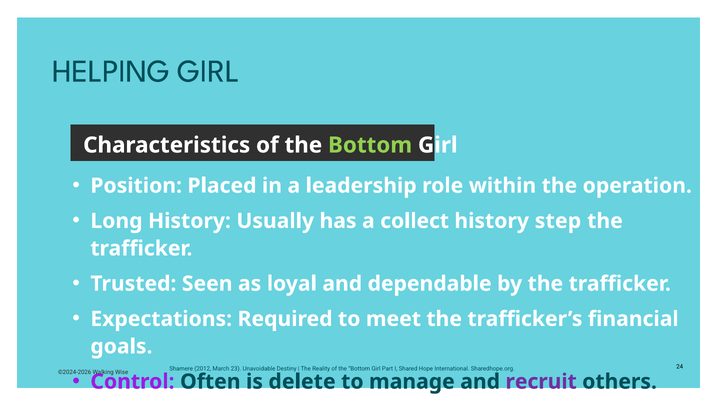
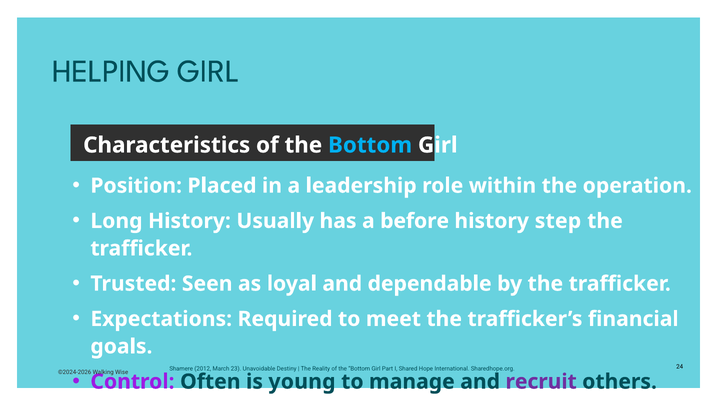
Bottom at (370, 145) colour: light green -> light blue
collect: collect -> before
delete: delete -> young
